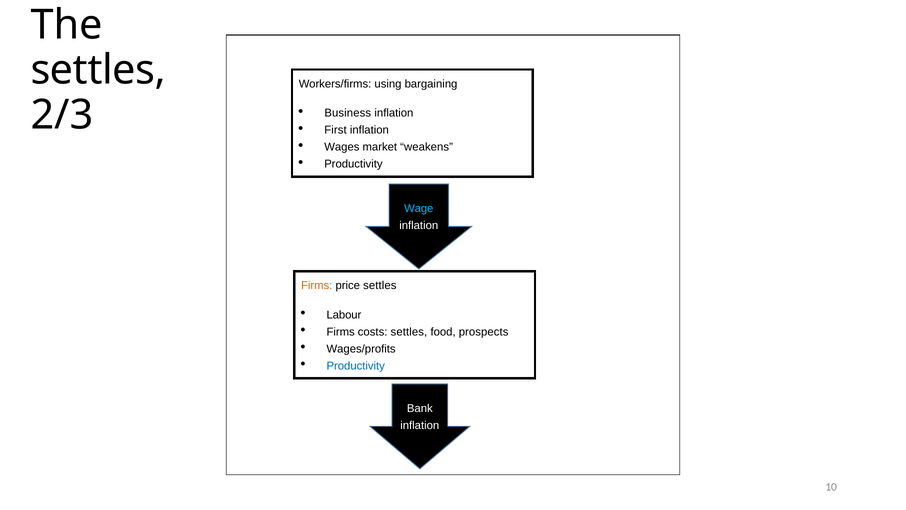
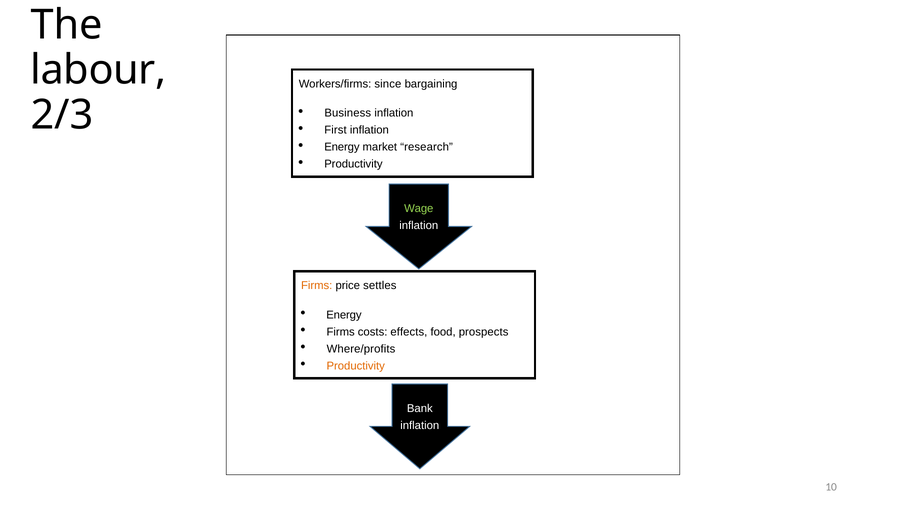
settles at (98, 70): settles -> labour
using: using -> since
Wages at (342, 147): Wages -> Energy
weakens: weakens -> research
Wage colour: light blue -> light green
Labour at (344, 315): Labour -> Energy
costs settles: settles -> effects
Wages/profits: Wages/profits -> Where/profits
Productivity at (356, 366) colour: blue -> orange
